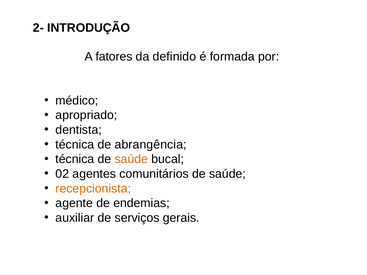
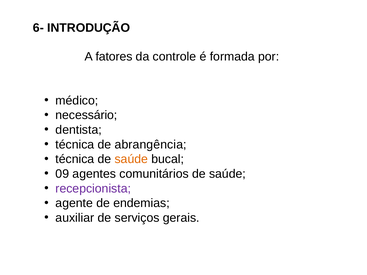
2-: 2- -> 6-
definido: definido -> controle
apropriado: apropriado -> necessário
02: 02 -> 09
recepcionista colour: orange -> purple
